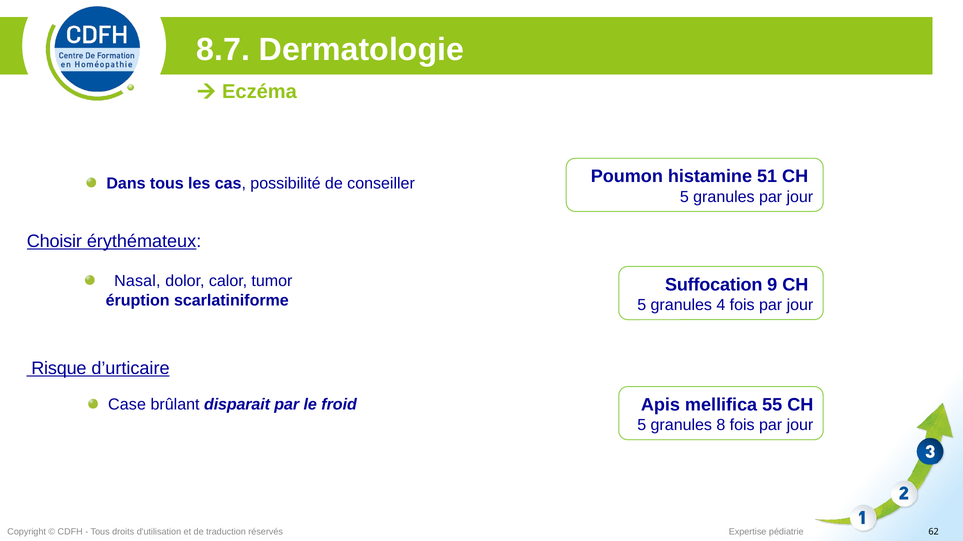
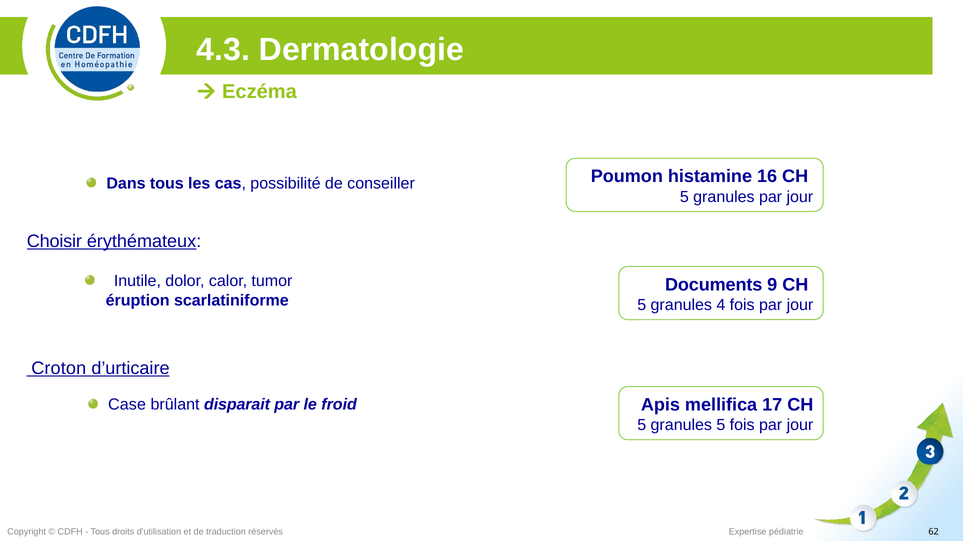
8.7: 8.7 -> 4.3
51: 51 -> 16
Nasal: Nasal -> Inutile
Suffocation: Suffocation -> Documents
Risque: Risque -> Croton
55: 55 -> 17
granules 8: 8 -> 5
